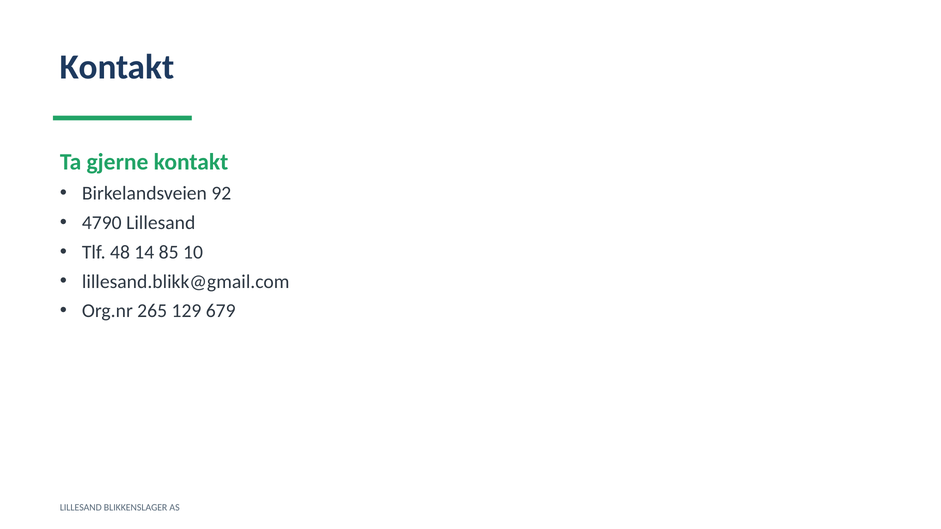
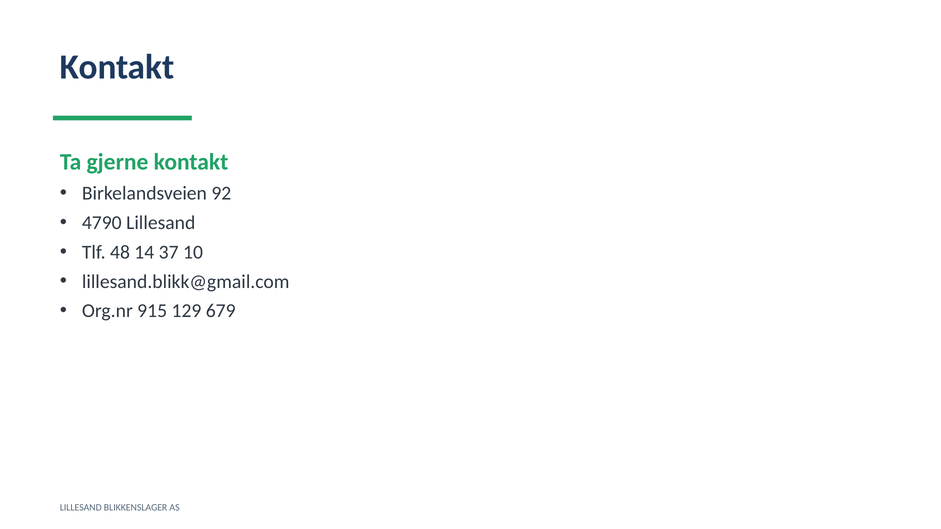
85: 85 -> 37
265: 265 -> 915
